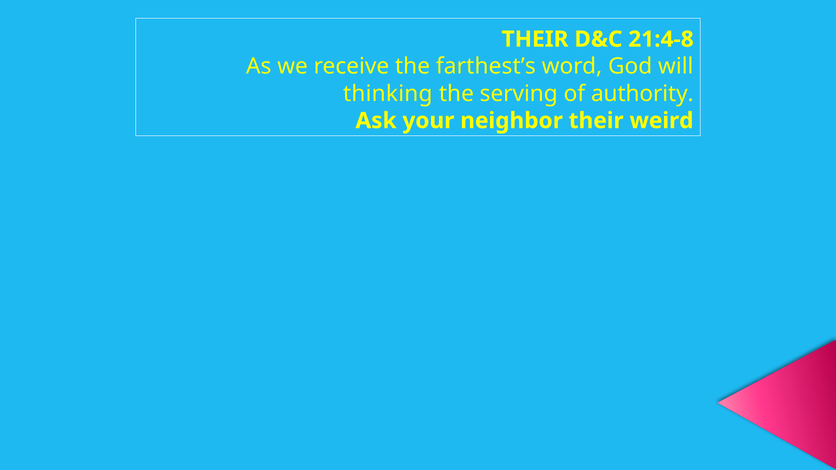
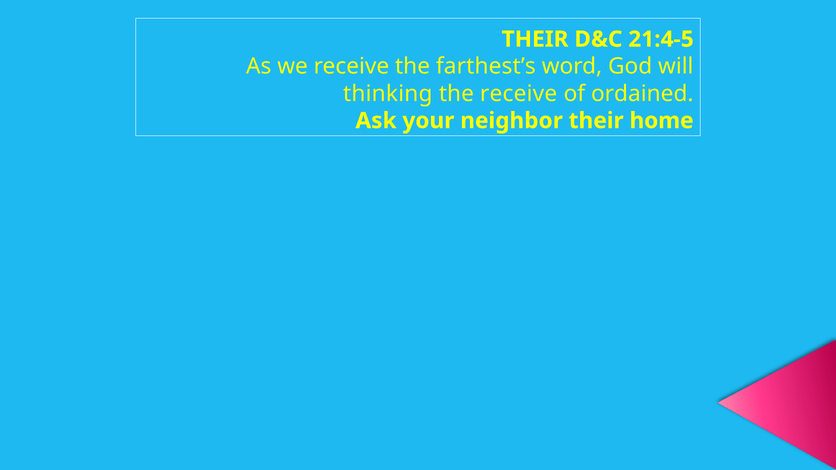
21:4-8: 21:4-8 -> 21:4-5
the serving: serving -> receive
authority: authority -> ordained
weird: weird -> home
